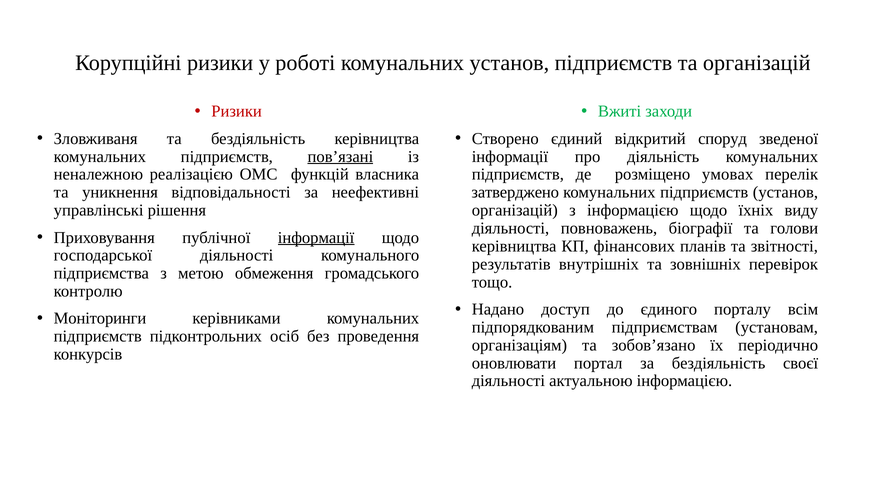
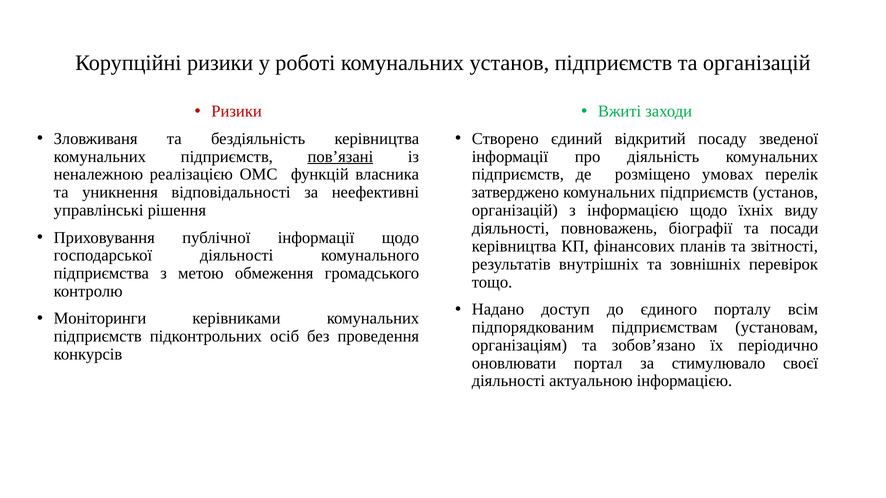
споруд: споруд -> посаду
голови: голови -> посади
інформації at (316, 238) underline: present -> none
за бездіяльність: бездіяльність -> стимулювало
